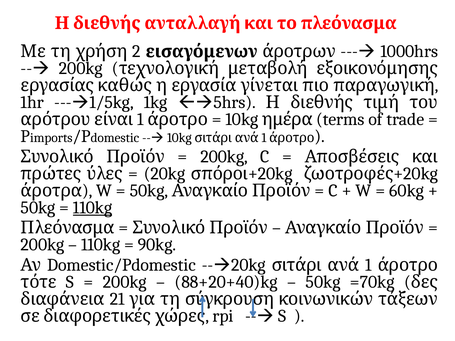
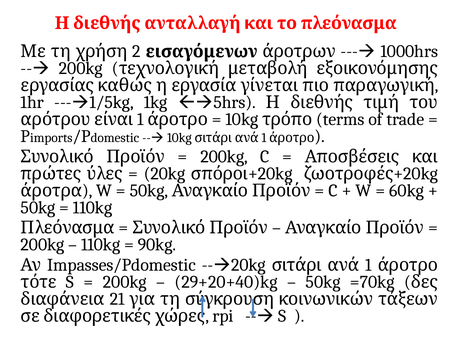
ημέρα: ημέρα -> τρόπο
110kg at (93, 208) underline: present -> none
Domestic/Pdomestic: Domestic/Pdomestic -> Impasses/Pdomestic
88+20+40)kg: 88+20+40)kg -> 29+20+40)kg
